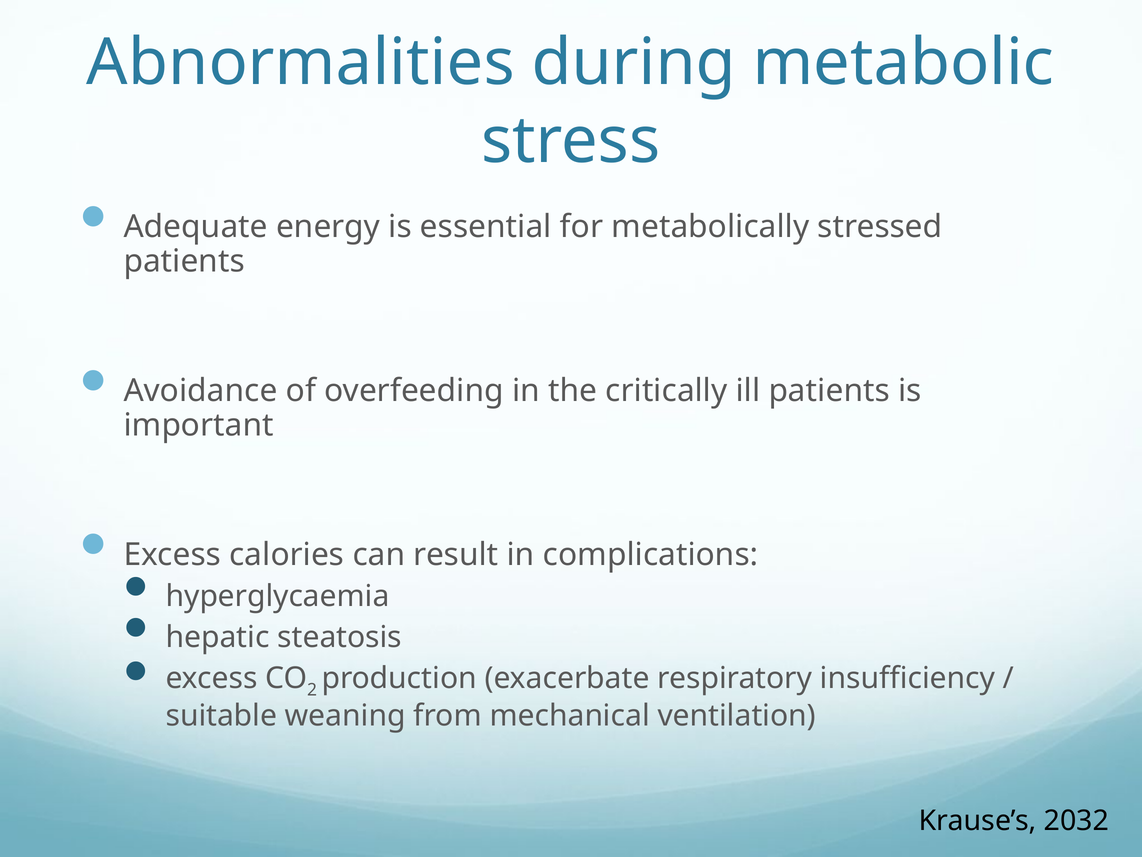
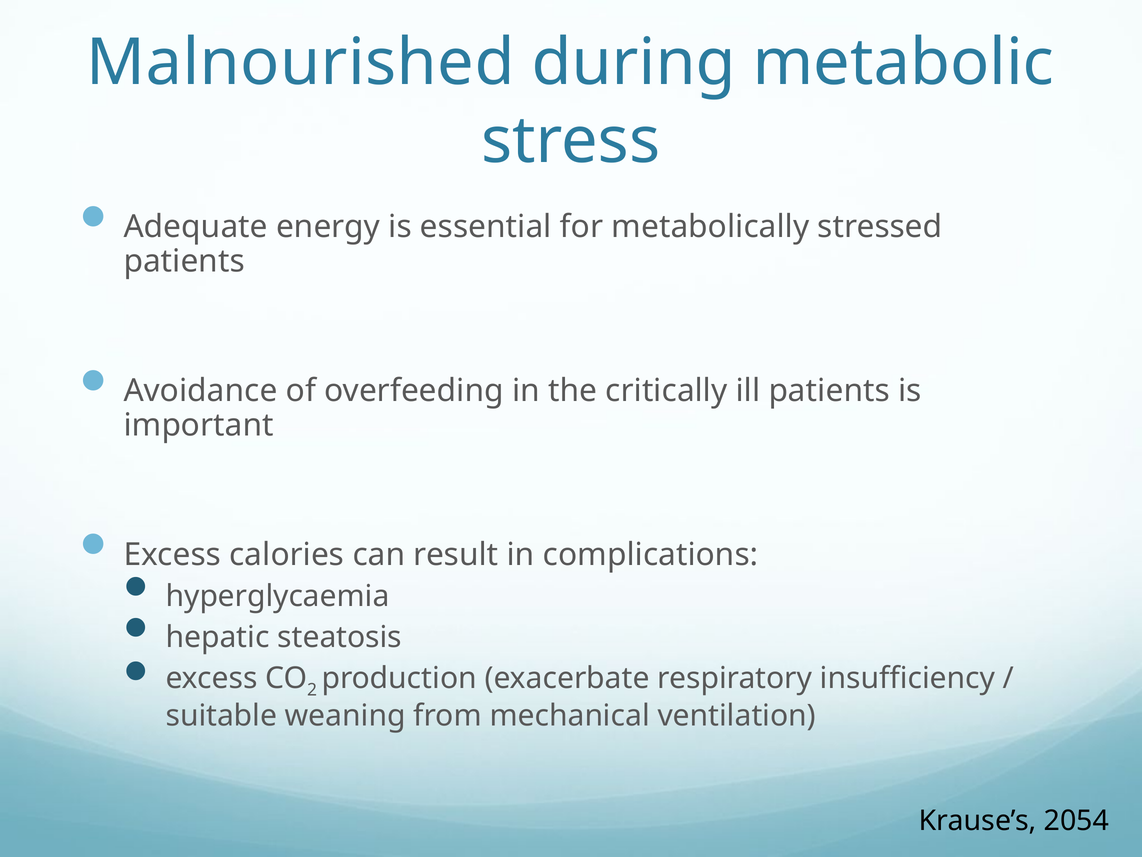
Abnormalities: Abnormalities -> Malnourished
2032: 2032 -> 2054
